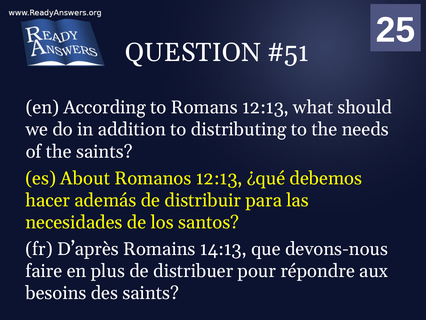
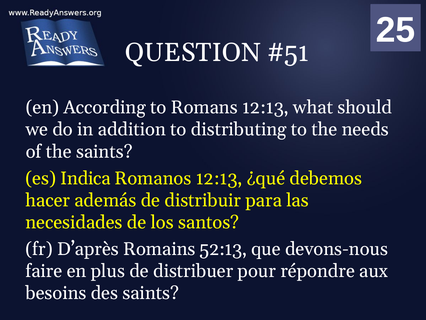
About: About -> Indica
14:13: 14:13 -> 52:13
